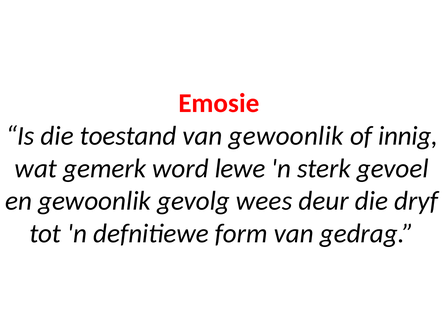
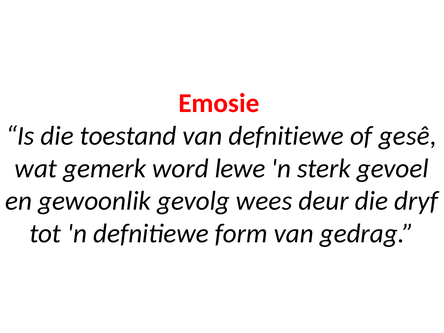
van gewoonlik: gewoonlik -> defnitiewe
innig: innig -> gesê
